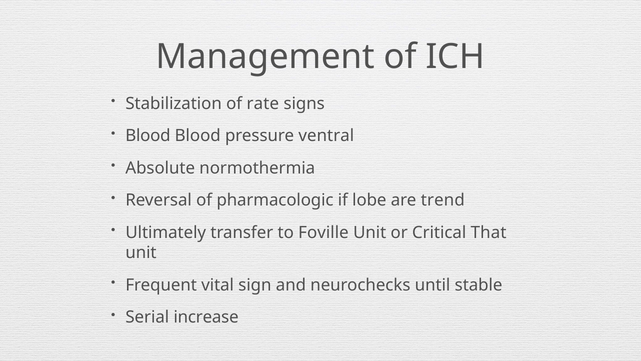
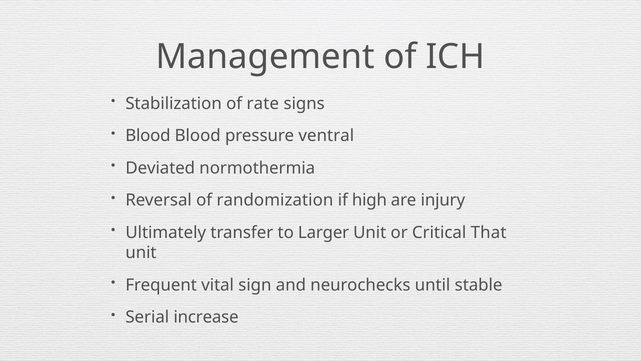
Absolute: Absolute -> Deviated
pharmacologic: pharmacologic -> randomization
lobe: lobe -> high
trend: trend -> injury
Foville: Foville -> Larger
